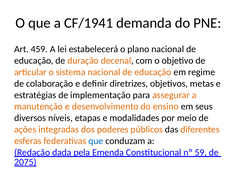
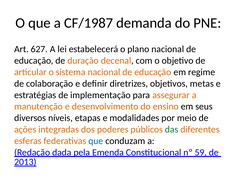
CF/1941: CF/1941 -> CF/1987
459: 459 -> 627
das colour: black -> green
2075: 2075 -> 2013
